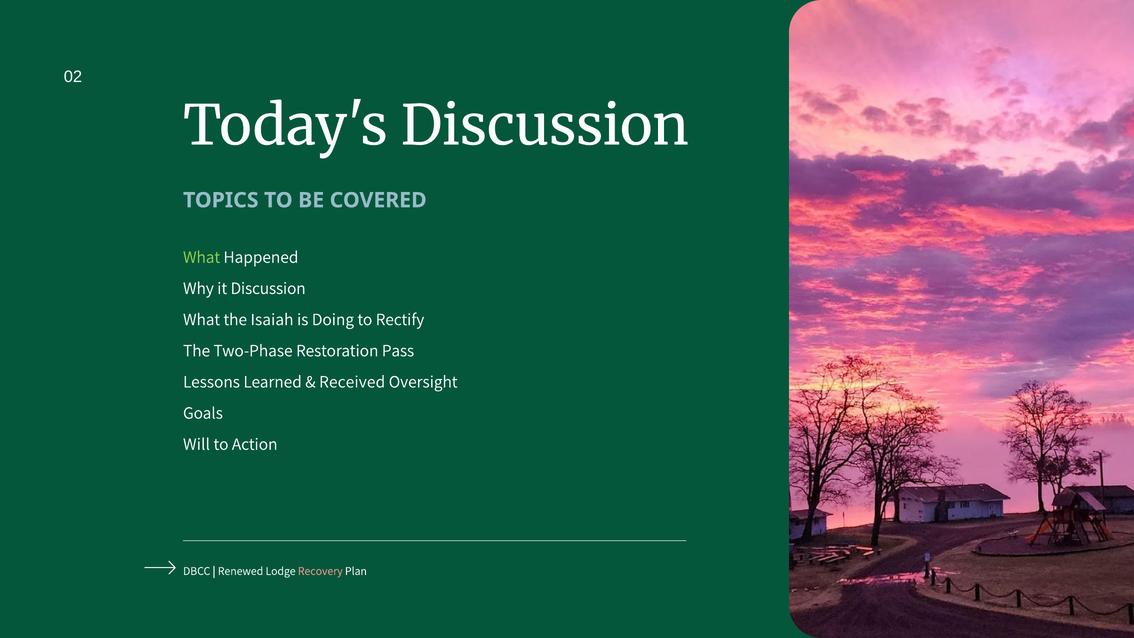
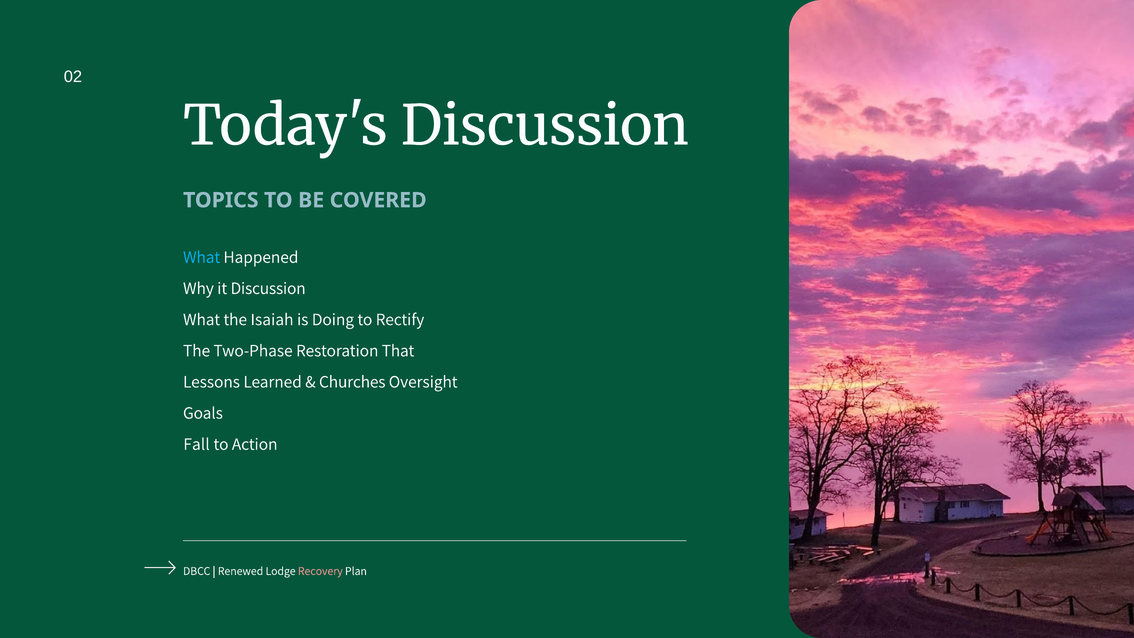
What at (202, 257) colour: light green -> light blue
Pass: Pass -> That
Received: Received -> Churches
Will: Will -> Fall
